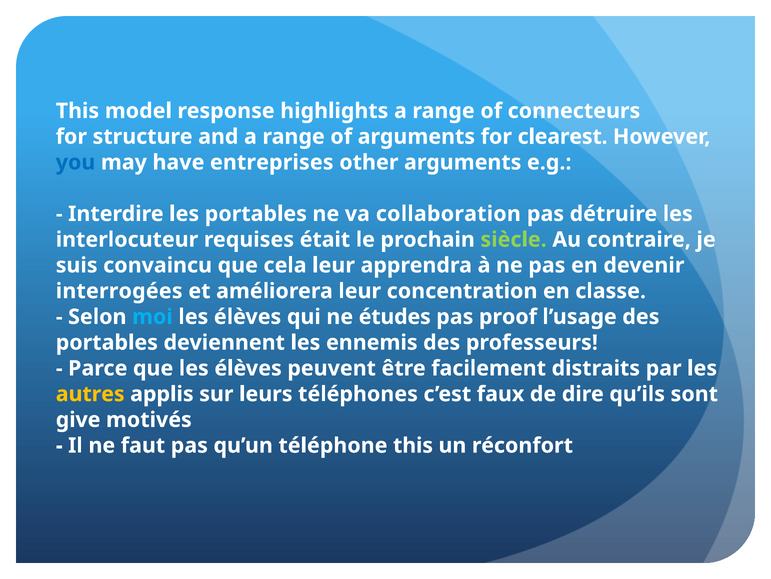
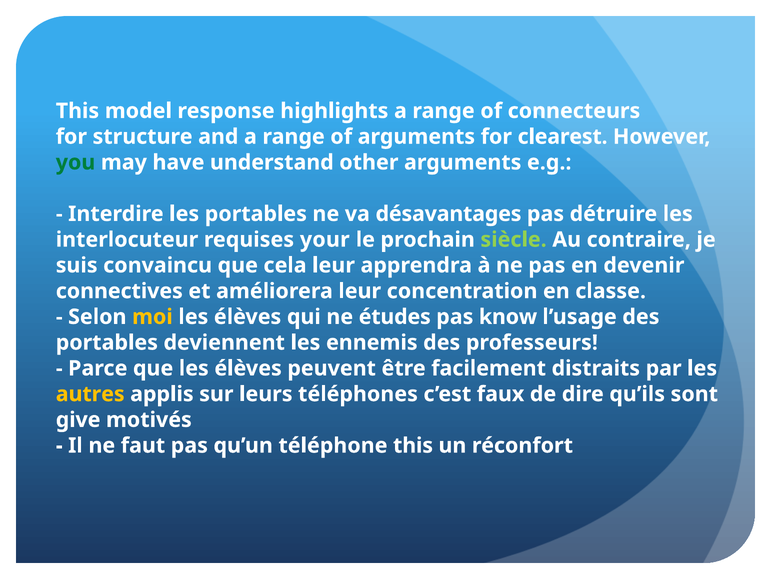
you colour: blue -> green
entreprises: entreprises -> understand
collaboration: collaboration -> désavantages
était: était -> your
interrogées: interrogées -> connectives
moi colour: light blue -> yellow
proof: proof -> know
